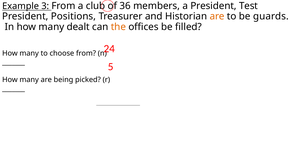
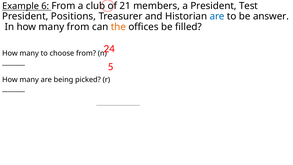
3: 3 -> 6
of 36: 36 -> 21
are at (217, 16) colour: orange -> blue
guards: guards -> answer
many dealt: dealt -> from
